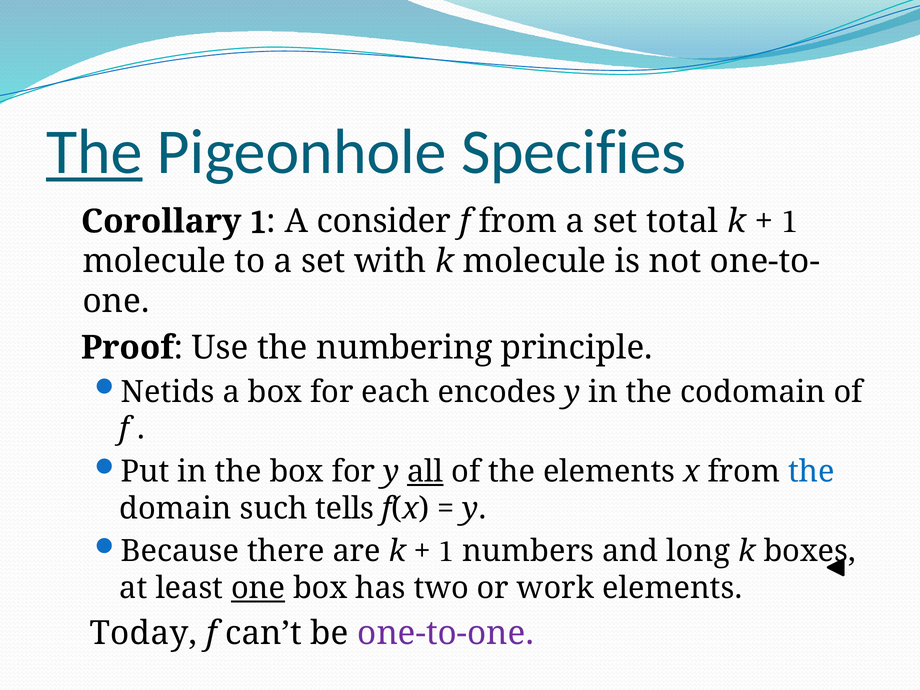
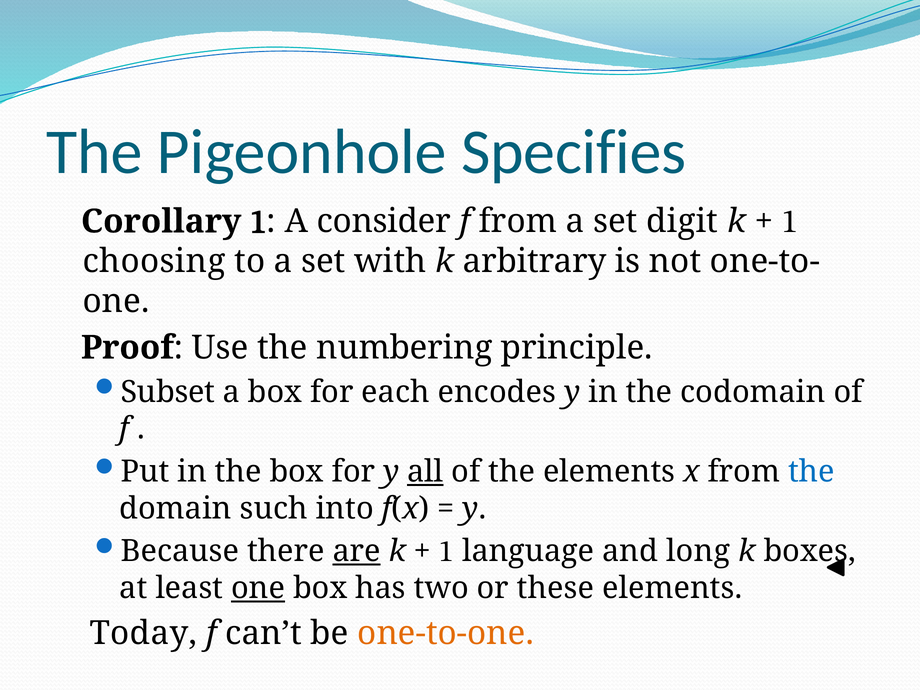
The at (94, 152) underline: present -> none
total: total -> digit
molecule at (154, 261): molecule -> choosing
k molecule: molecule -> arbitrary
Netids: Netids -> Subset
tells: tells -> into
are underline: none -> present
numbers: numbers -> language
work: work -> these
one-to-one colour: purple -> orange
